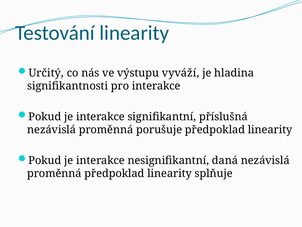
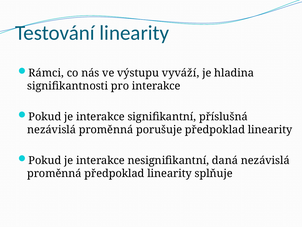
Určitý: Určitý -> Rámci
